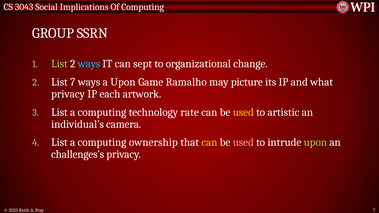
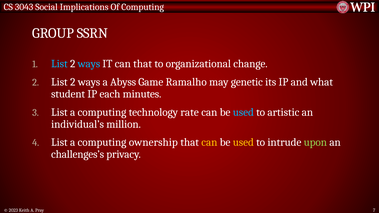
List at (59, 64) colour: light green -> light blue
can sept: sept -> that
2 List 7: 7 -> 2
a Upon: Upon -> Abyss
picture: picture -> genetic
privacy at (68, 94): privacy -> student
artwork: artwork -> minutes
used at (243, 112) colour: yellow -> light blue
camera: camera -> million
used at (243, 142) colour: pink -> yellow
